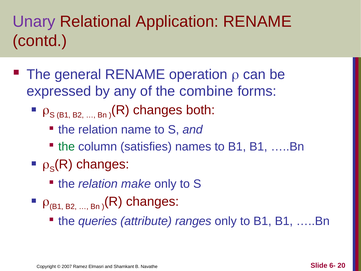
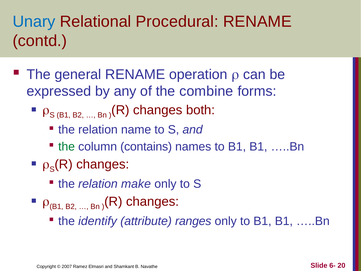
Unary colour: purple -> blue
Application: Application -> Procedural
satisfies: satisfies -> contains
queries: queries -> identify
